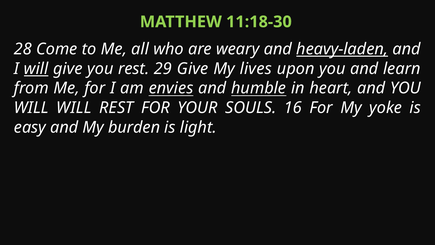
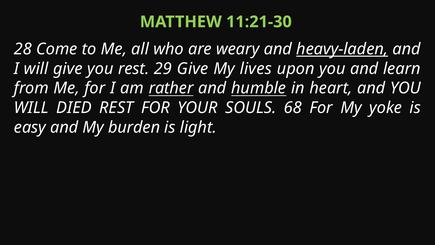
11:18-30: 11:18-30 -> 11:21-30
will at (36, 69) underline: present -> none
envies: envies -> rather
WILL WILL: WILL -> DIED
16: 16 -> 68
